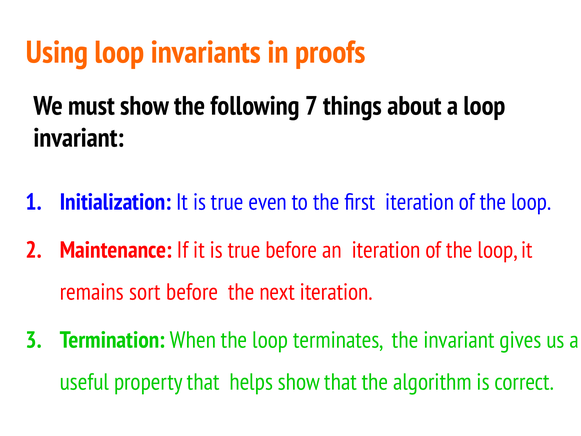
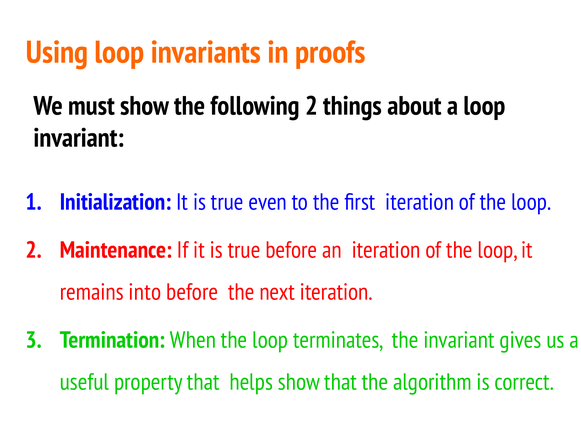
following 7: 7 -> 2
sort: sort -> into
